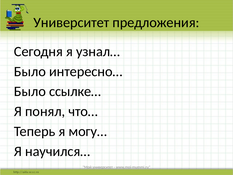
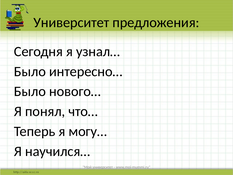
ссылке…: ссылке… -> нового…
